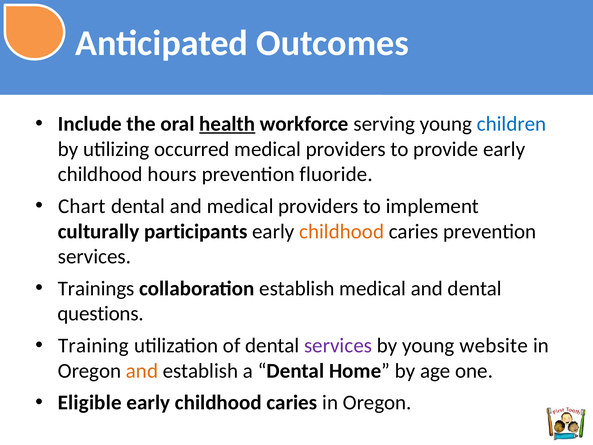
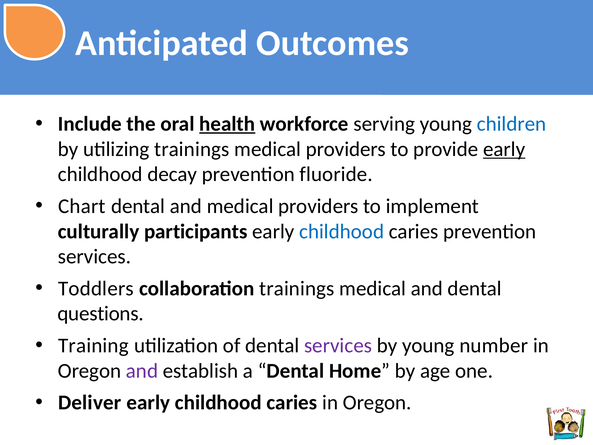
utilizing occurred: occurred -> trainings
early at (504, 149) underline: none -> present
hours: hours -> decay
childhood at (342, 231) colour: orange -> blue
Trainings: Trainings -> Toddlers
collaboration establish: establish -> trainings
website: website -> number
and at (142, 371) colour: orange -> purple
Eligible: Eligible -> Deliver
